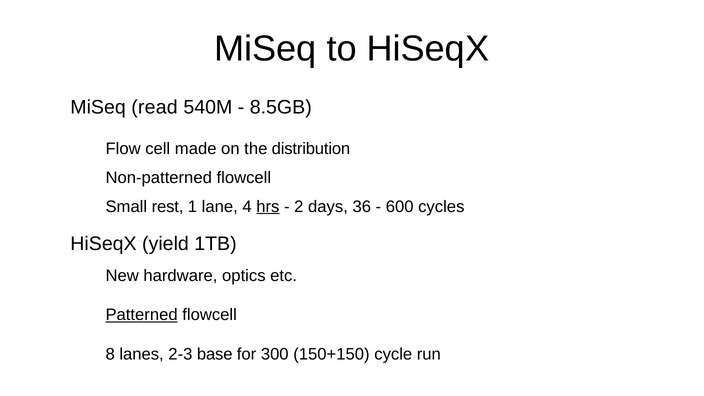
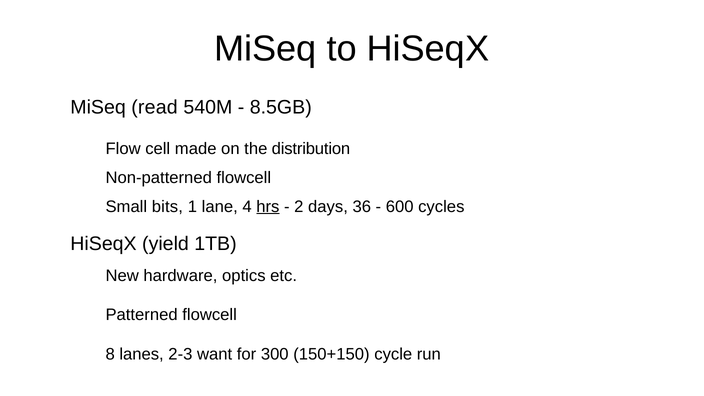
rest: rest -> bits
Patterned underline: present -> none
base: base -> want
